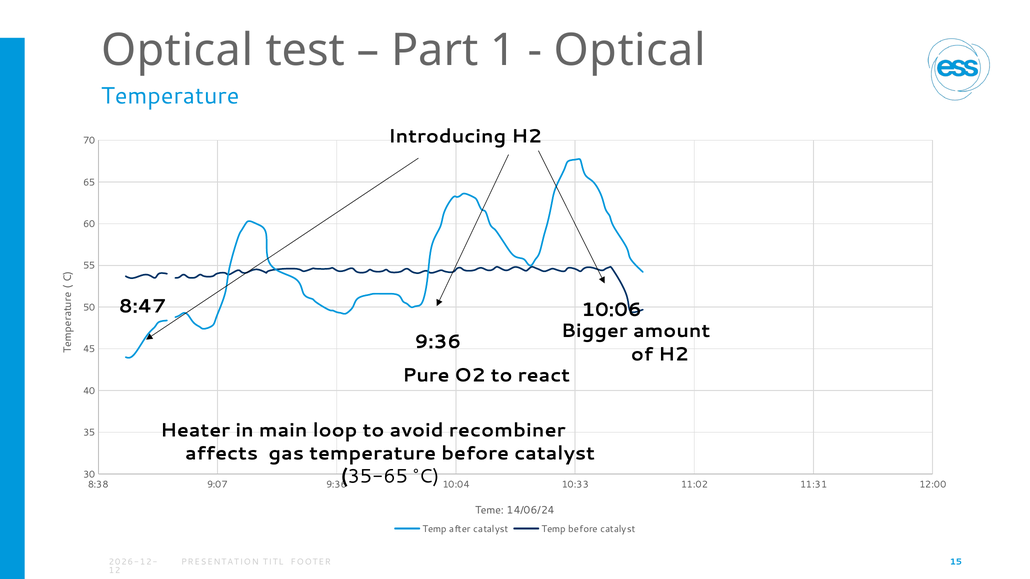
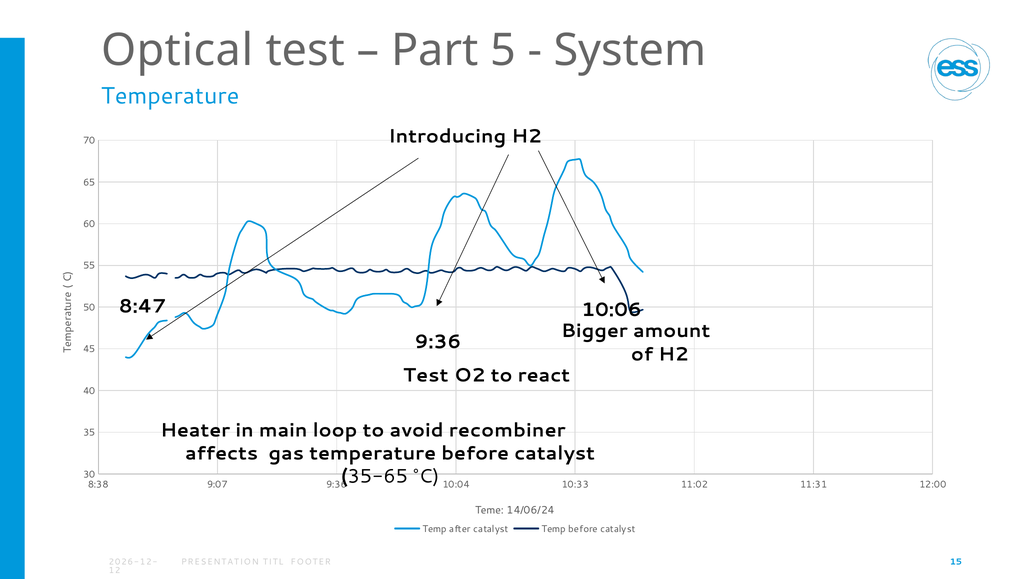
1: 1 -> 5
Optical at (630, 50): Optical -> System
Pure at (426, 375): Pure -> Test
